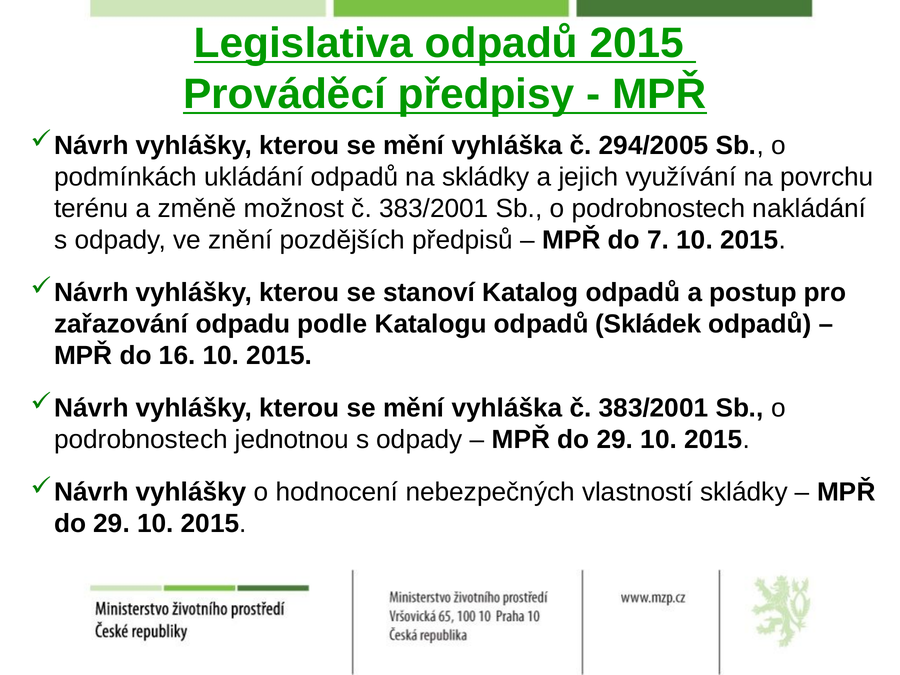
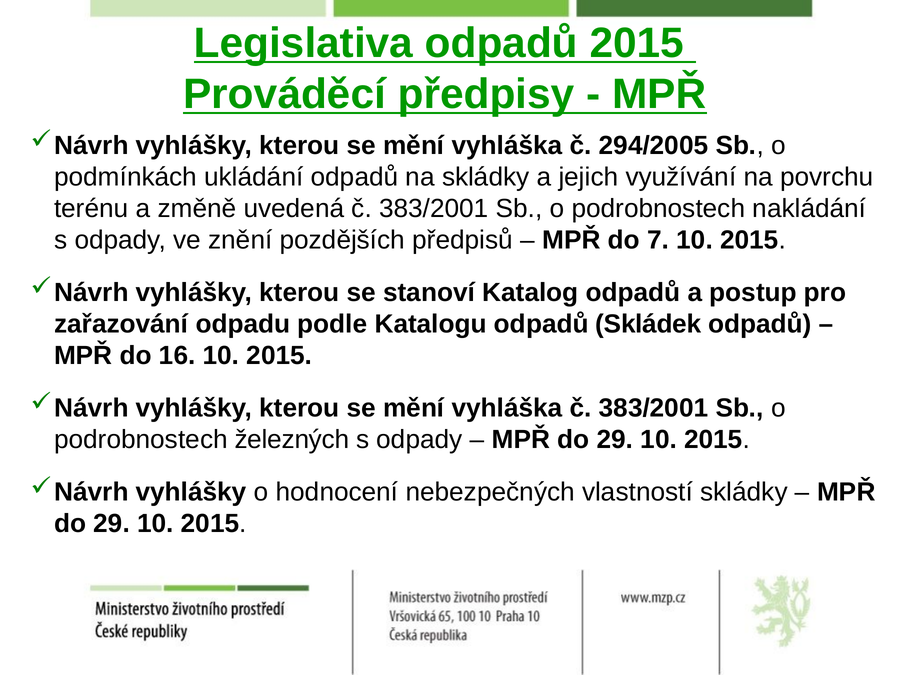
možnost: možnost -> uvedená
jednotnou: jednotnou -> železných
